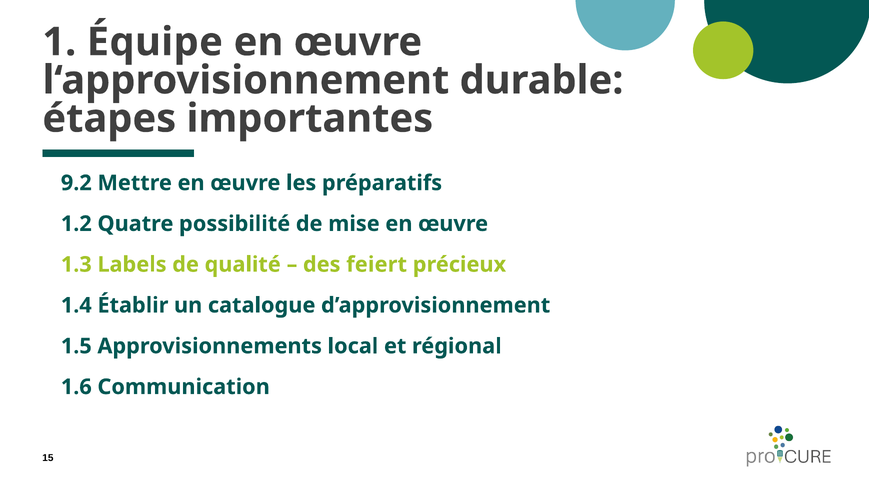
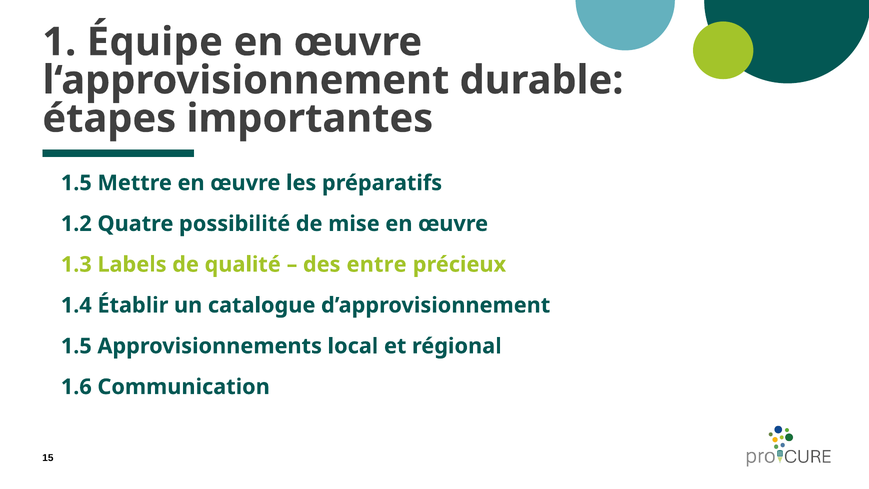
9.2 at (76, 183): 9.2 -> 1.5
feiert: feiert -> entre
